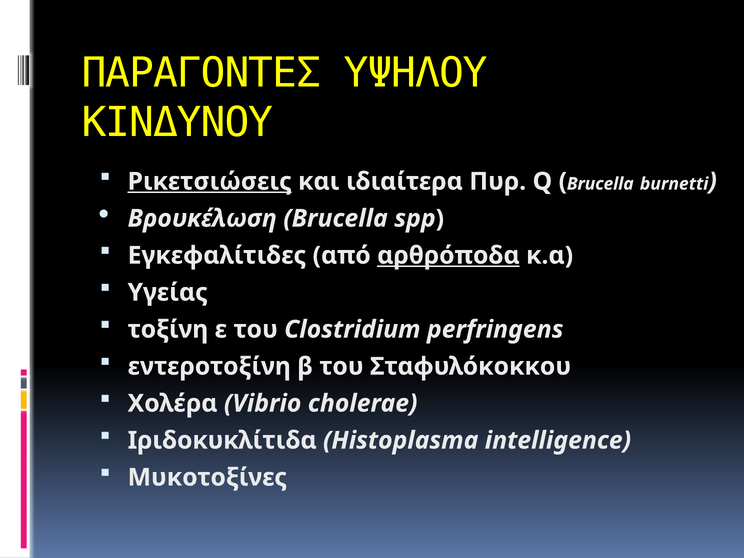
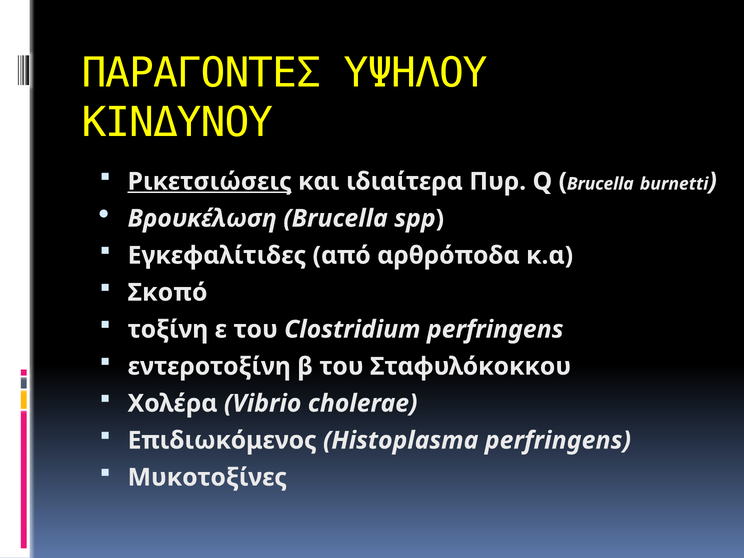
αρθρόποδα underline: present -> none
Υγείας: Υγείας -> Σκοπό
Ιριδοκυκλίτιδα: Ιριδοκυκλίτιδα -> Επιδιωκόμενος
Histoplasma intelligence: intelligence -> perfringens
